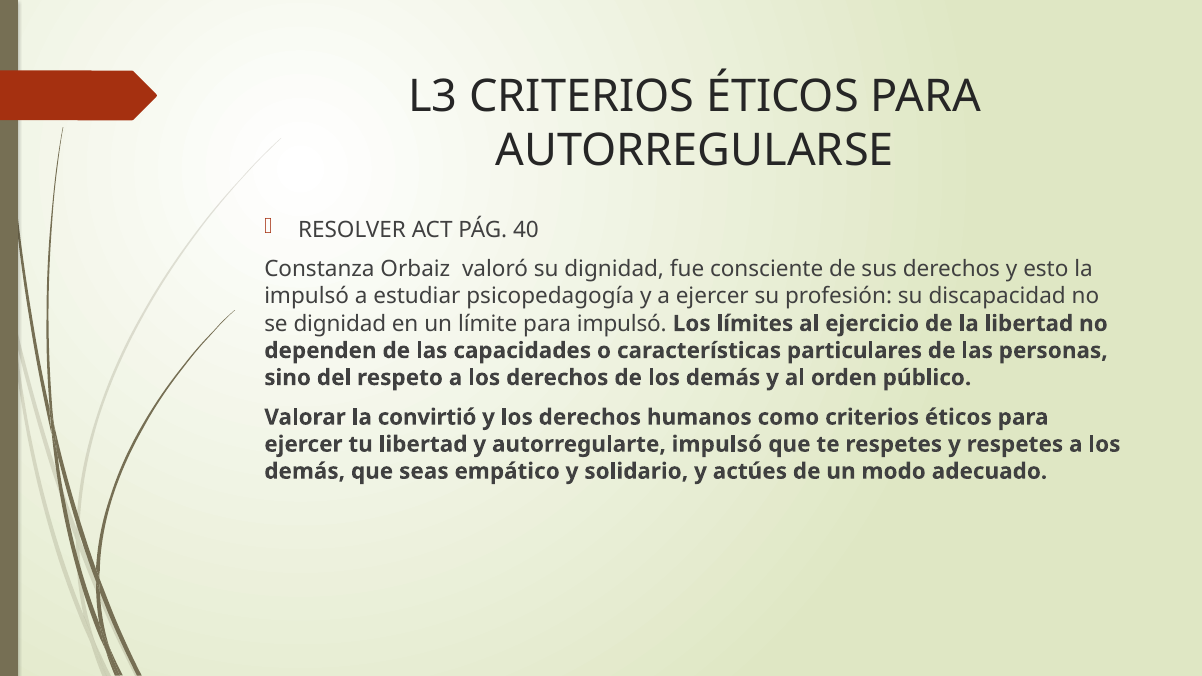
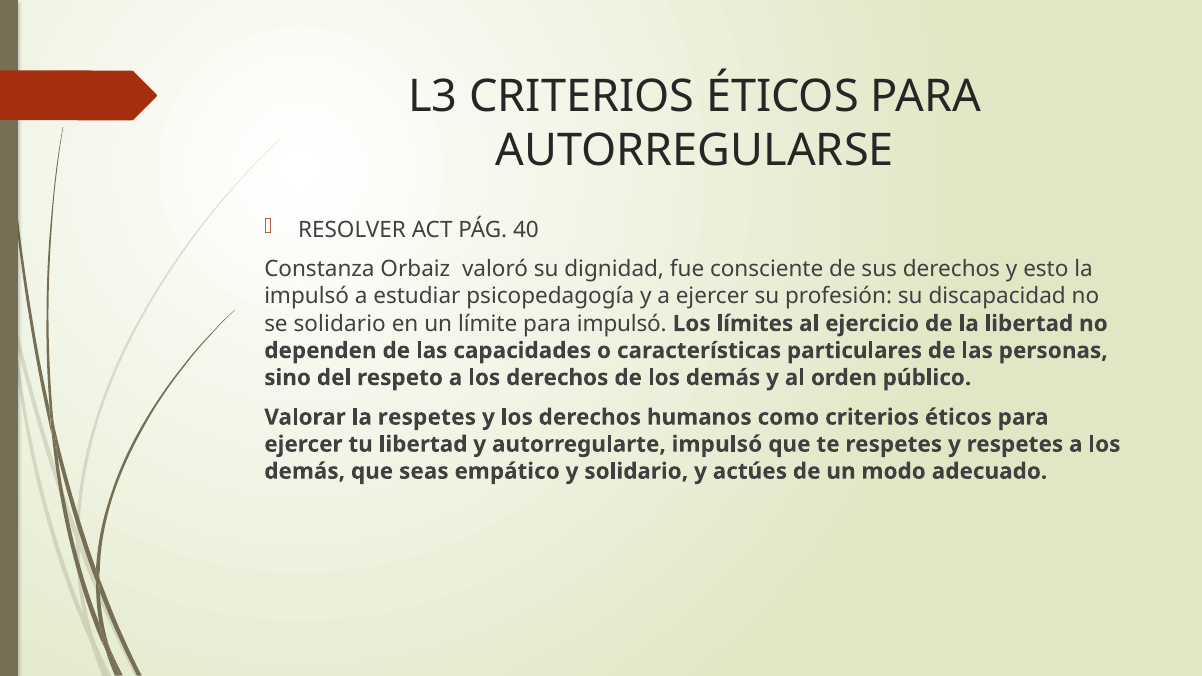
se dignidad: dignidad -> solidario
la convirtió: convirtió -> respetes
